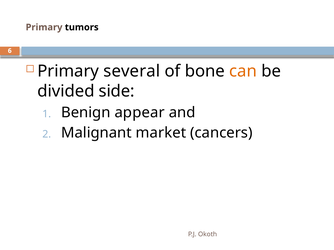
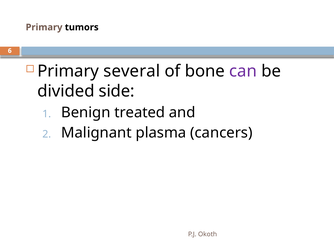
can colour: orange -> purple
appear: appear -> treated
market: market -> plasma
